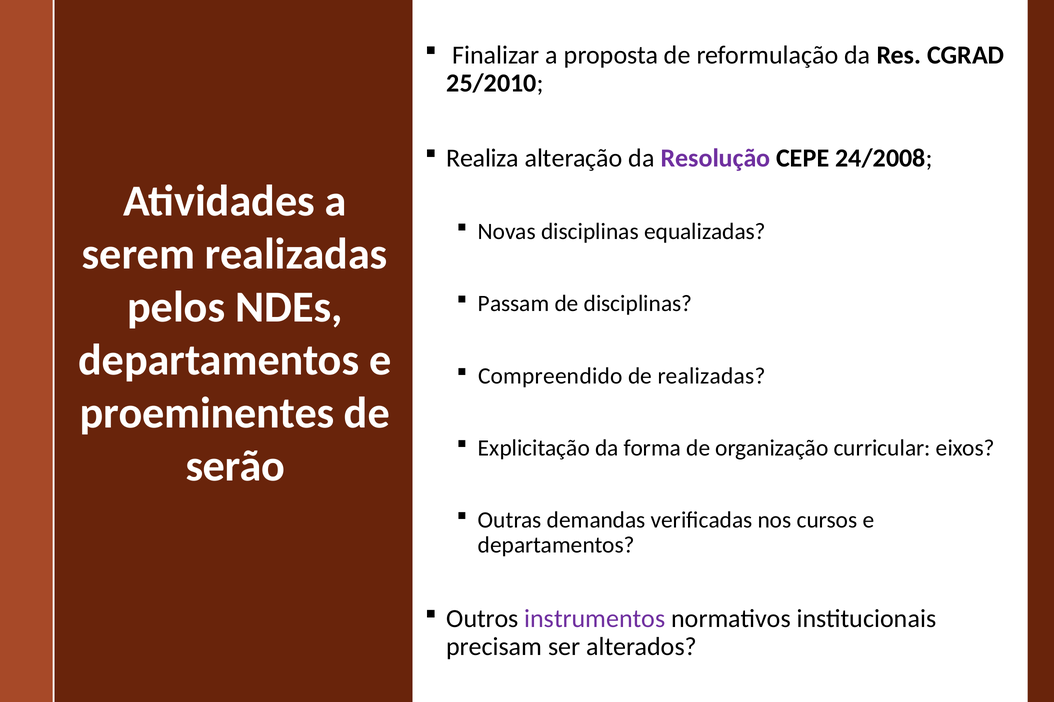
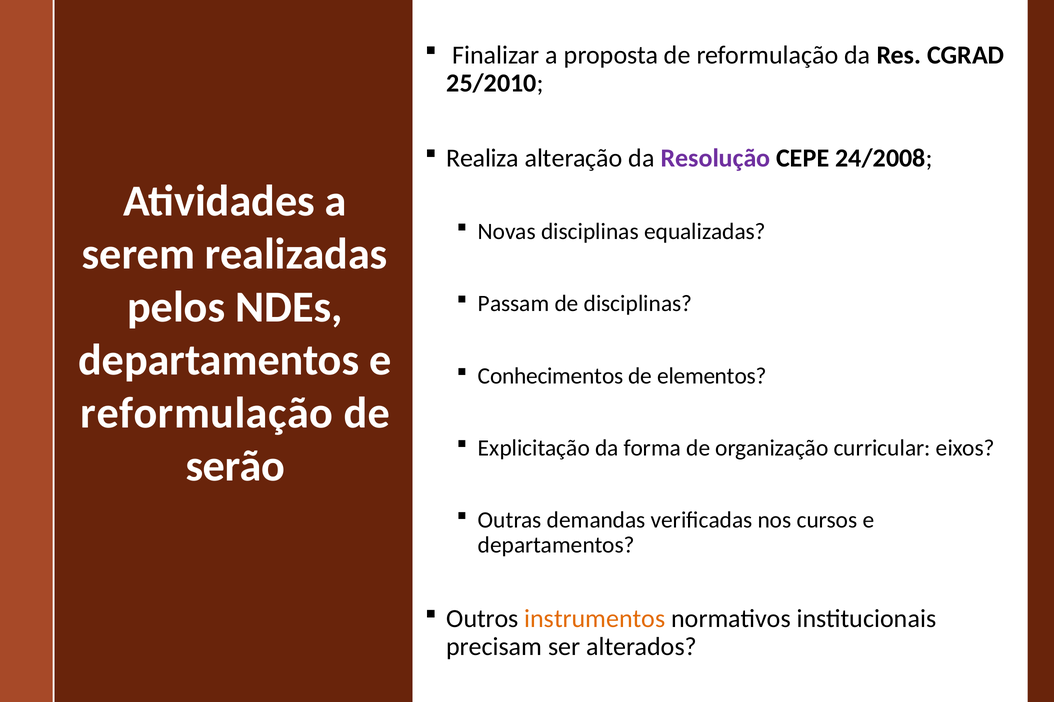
Compreendido: Compreendido -> Conhecimentos
de realizadas: realizadas -> elementos
proeminentes at (207, 414): proeminentes -> reformulação
instrumentos colour: purple -> orange
